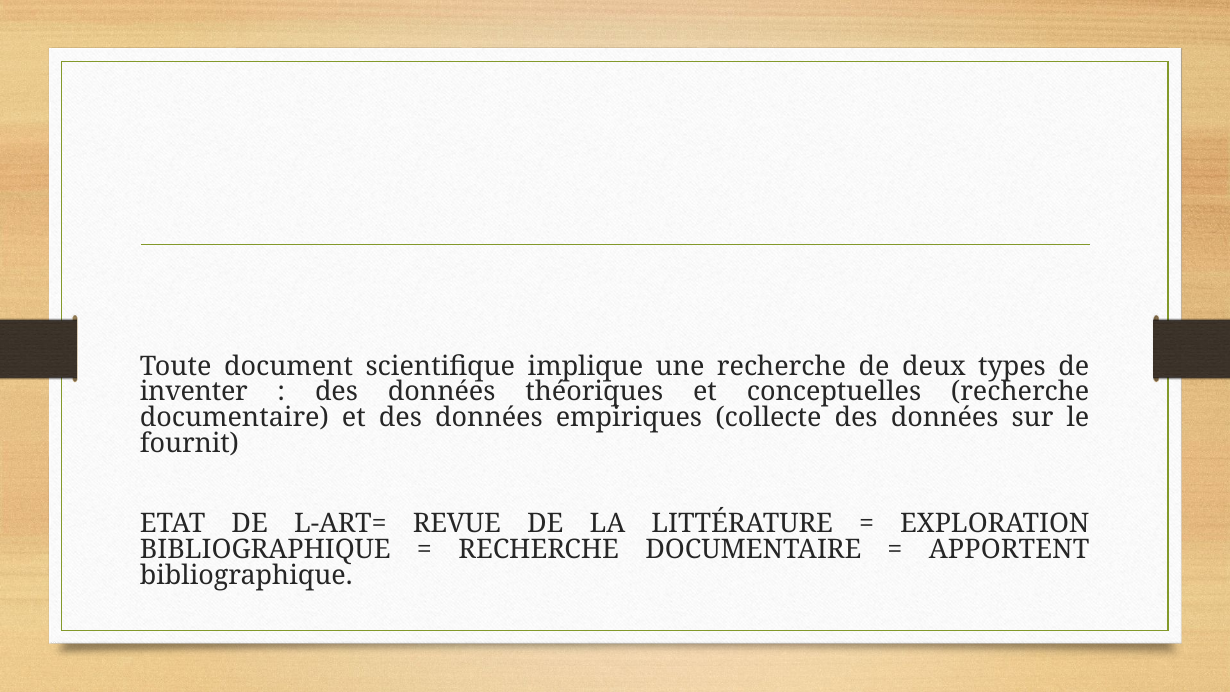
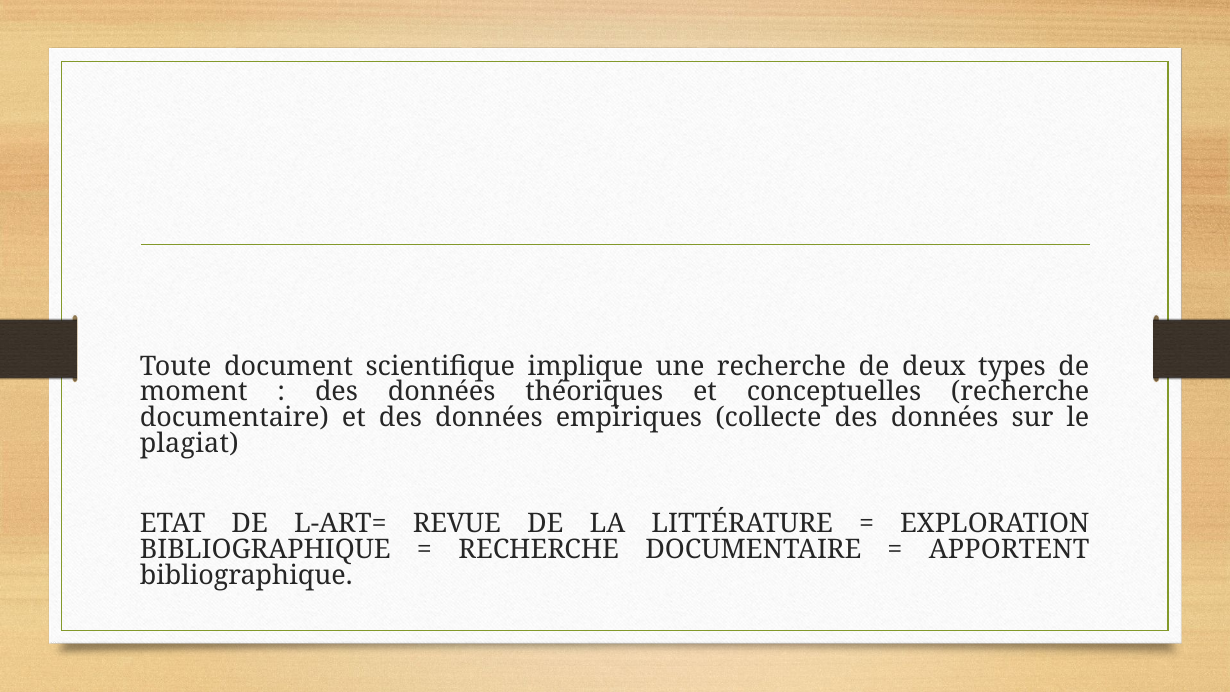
inventer: inventer -> moment
fournit: fournit -> plagiat
